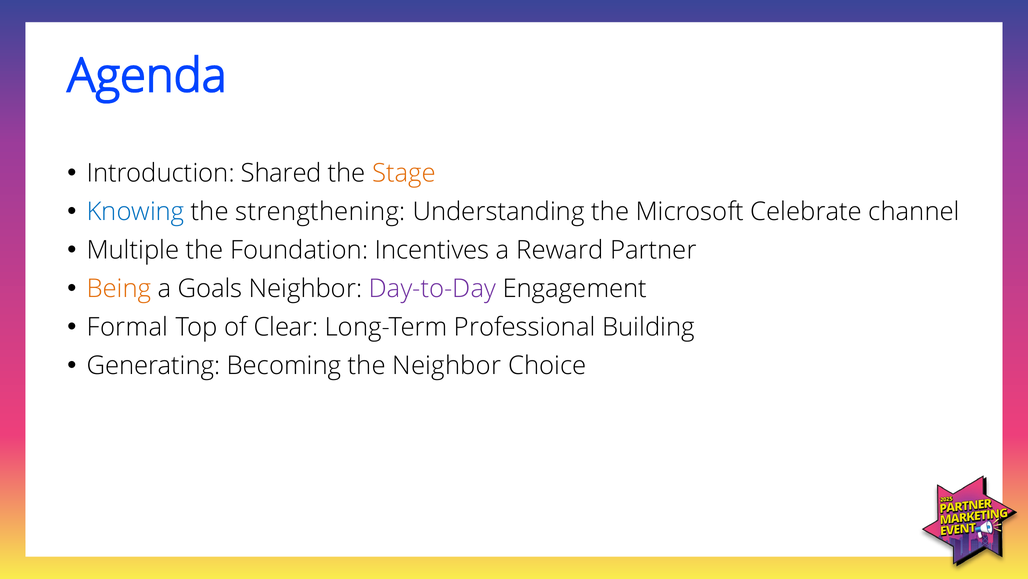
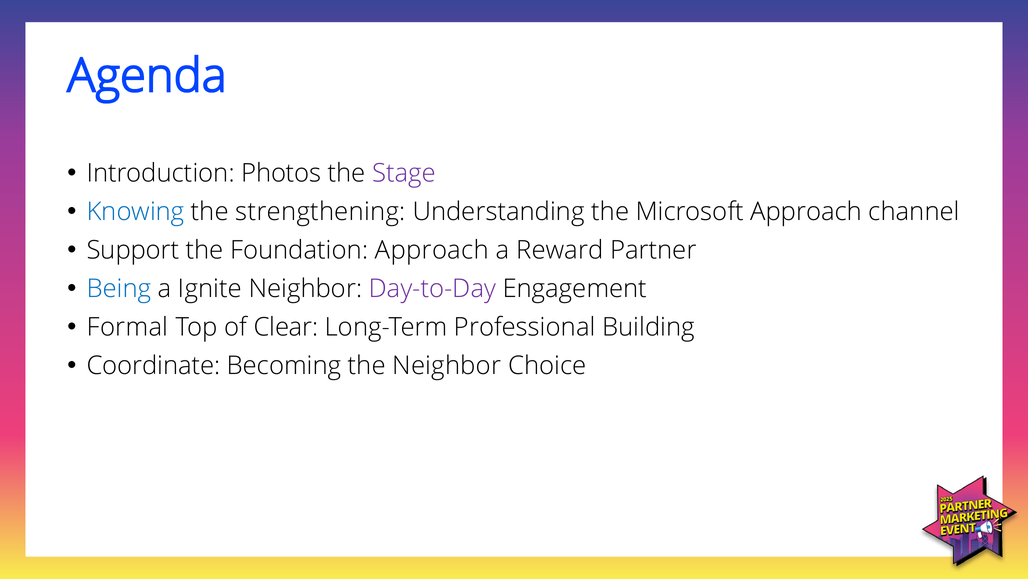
Shared: Shared -> Photos
Stage colour: orange -> purple
Microsoft Celebrate: Celebrate -> Approach
Multiple: Multiple -> Support
Foundation Incentives: Incentives -> Approach
Being colour: orange -> blue
Goals: Goals -> Ignite
Generating: Generating -> Coordinate
